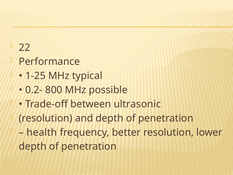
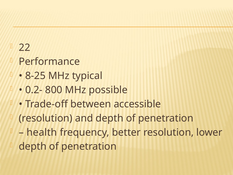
1-25: 1-25 -> 8-25
ultrasonic: ultrasonic -> accessible
